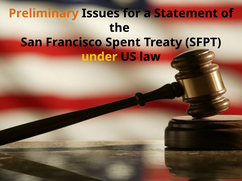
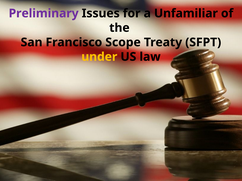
Preliminary colour: orange -> purple
Statement: Statement -> Unfamiliar
Spent: Spent -> Scope
